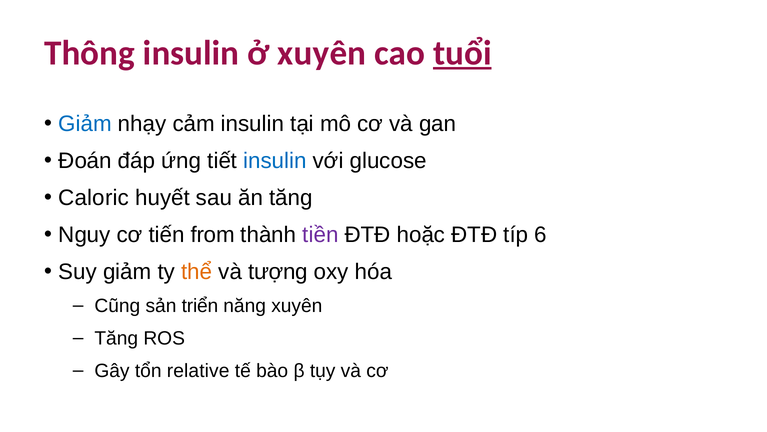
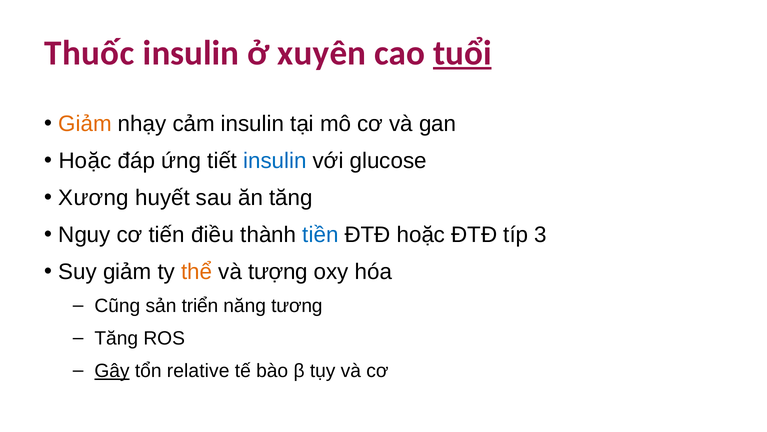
Thông: Thông -> Thuốc
Giảm at (85, 124) colour: blue -> orange
Đoán at (85, 161): Đoán -> Hoặc
Caloric: Caloric -> Xương
from: from -> điều
tiền colour: purple -> blue
6: 6 -> 3
năng xuyên: xuyên -> tương
Gây underline: none -> present
